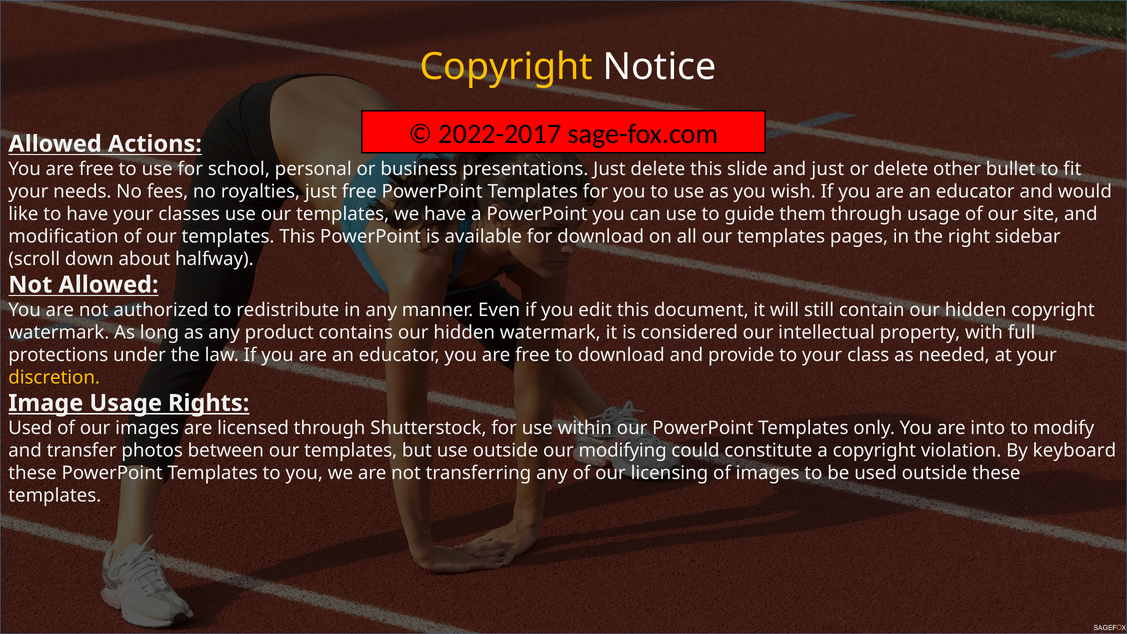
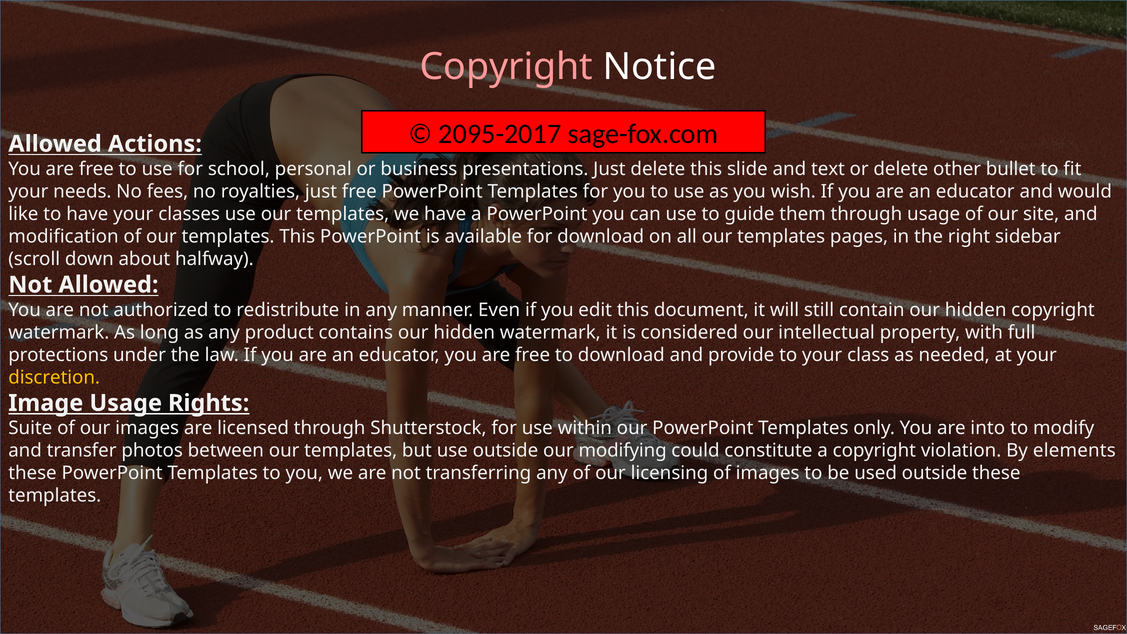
Copyright at (506, 67) colour: yellow -> pink
2022-2017: 2022-2017 -> 2095-2017
and just: just -> text
Used at (30, 428): Used -> Suite
keyboard: keyboard -> elements
